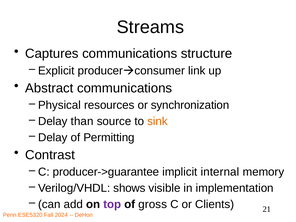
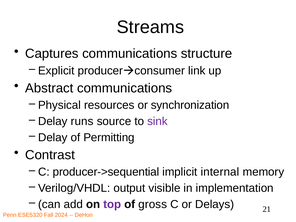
than: than -> runs
sink colour: orange -> purple
producer->guarantee: producer->guarantee -> producer->sequential
shows: shows -> output
Clients: Clients -> Delays
